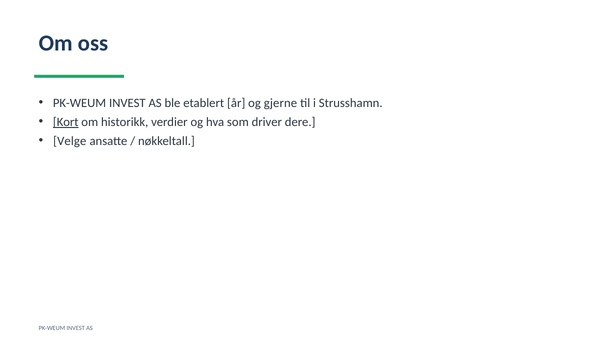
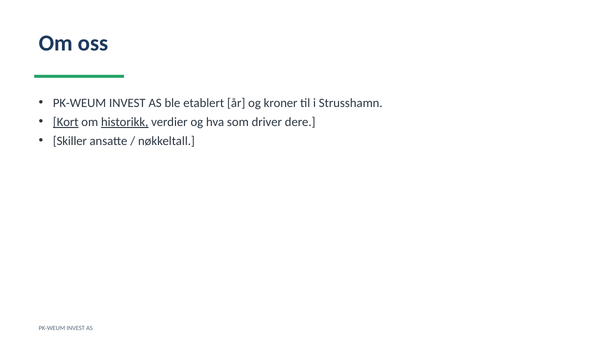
gjerne: gjerne -> kroner
historikk underline: none -> present
Velge: Velge -> Skiller
